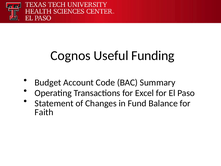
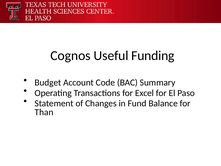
Faith: Faith -> Than
